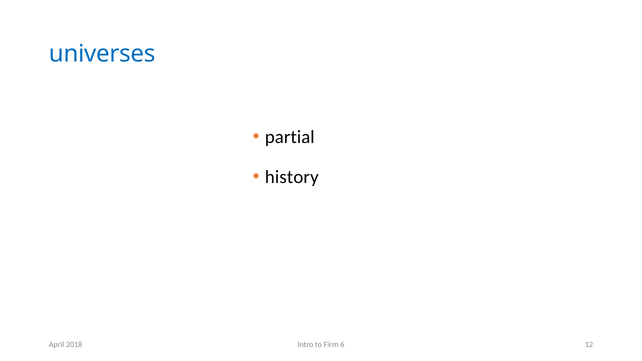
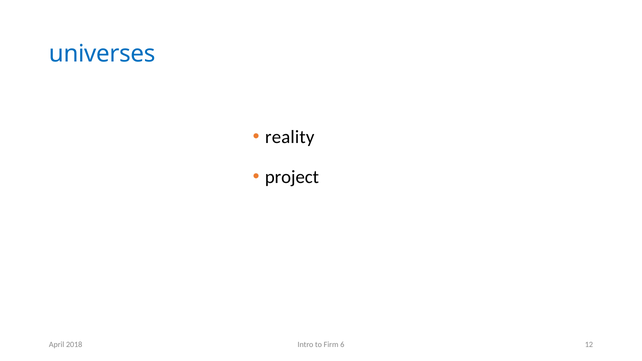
partial: partial -> reality
history: history -> project
